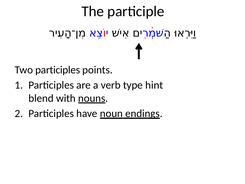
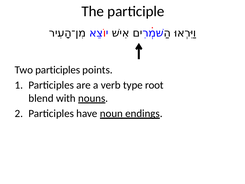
hint: hint -> root
